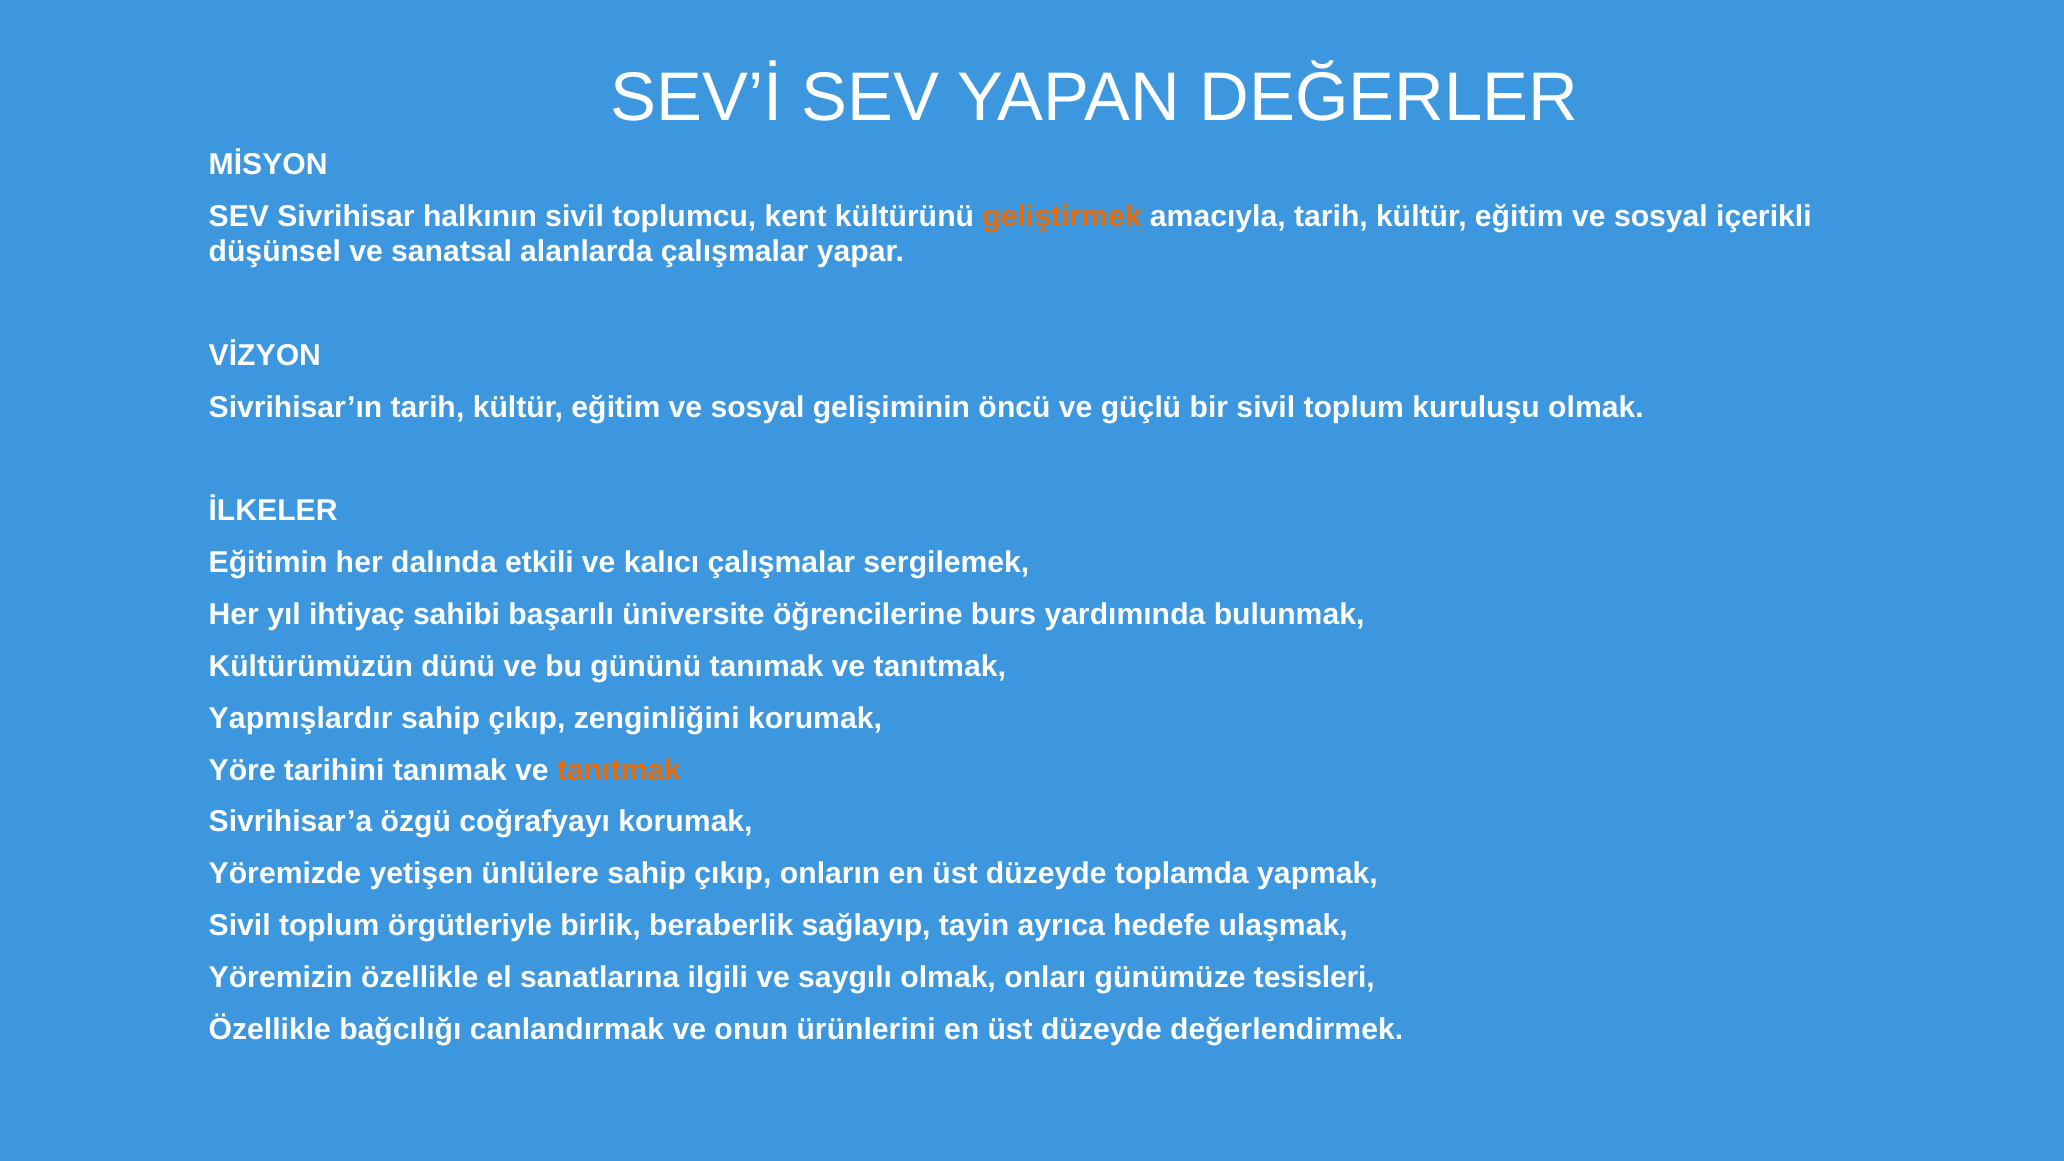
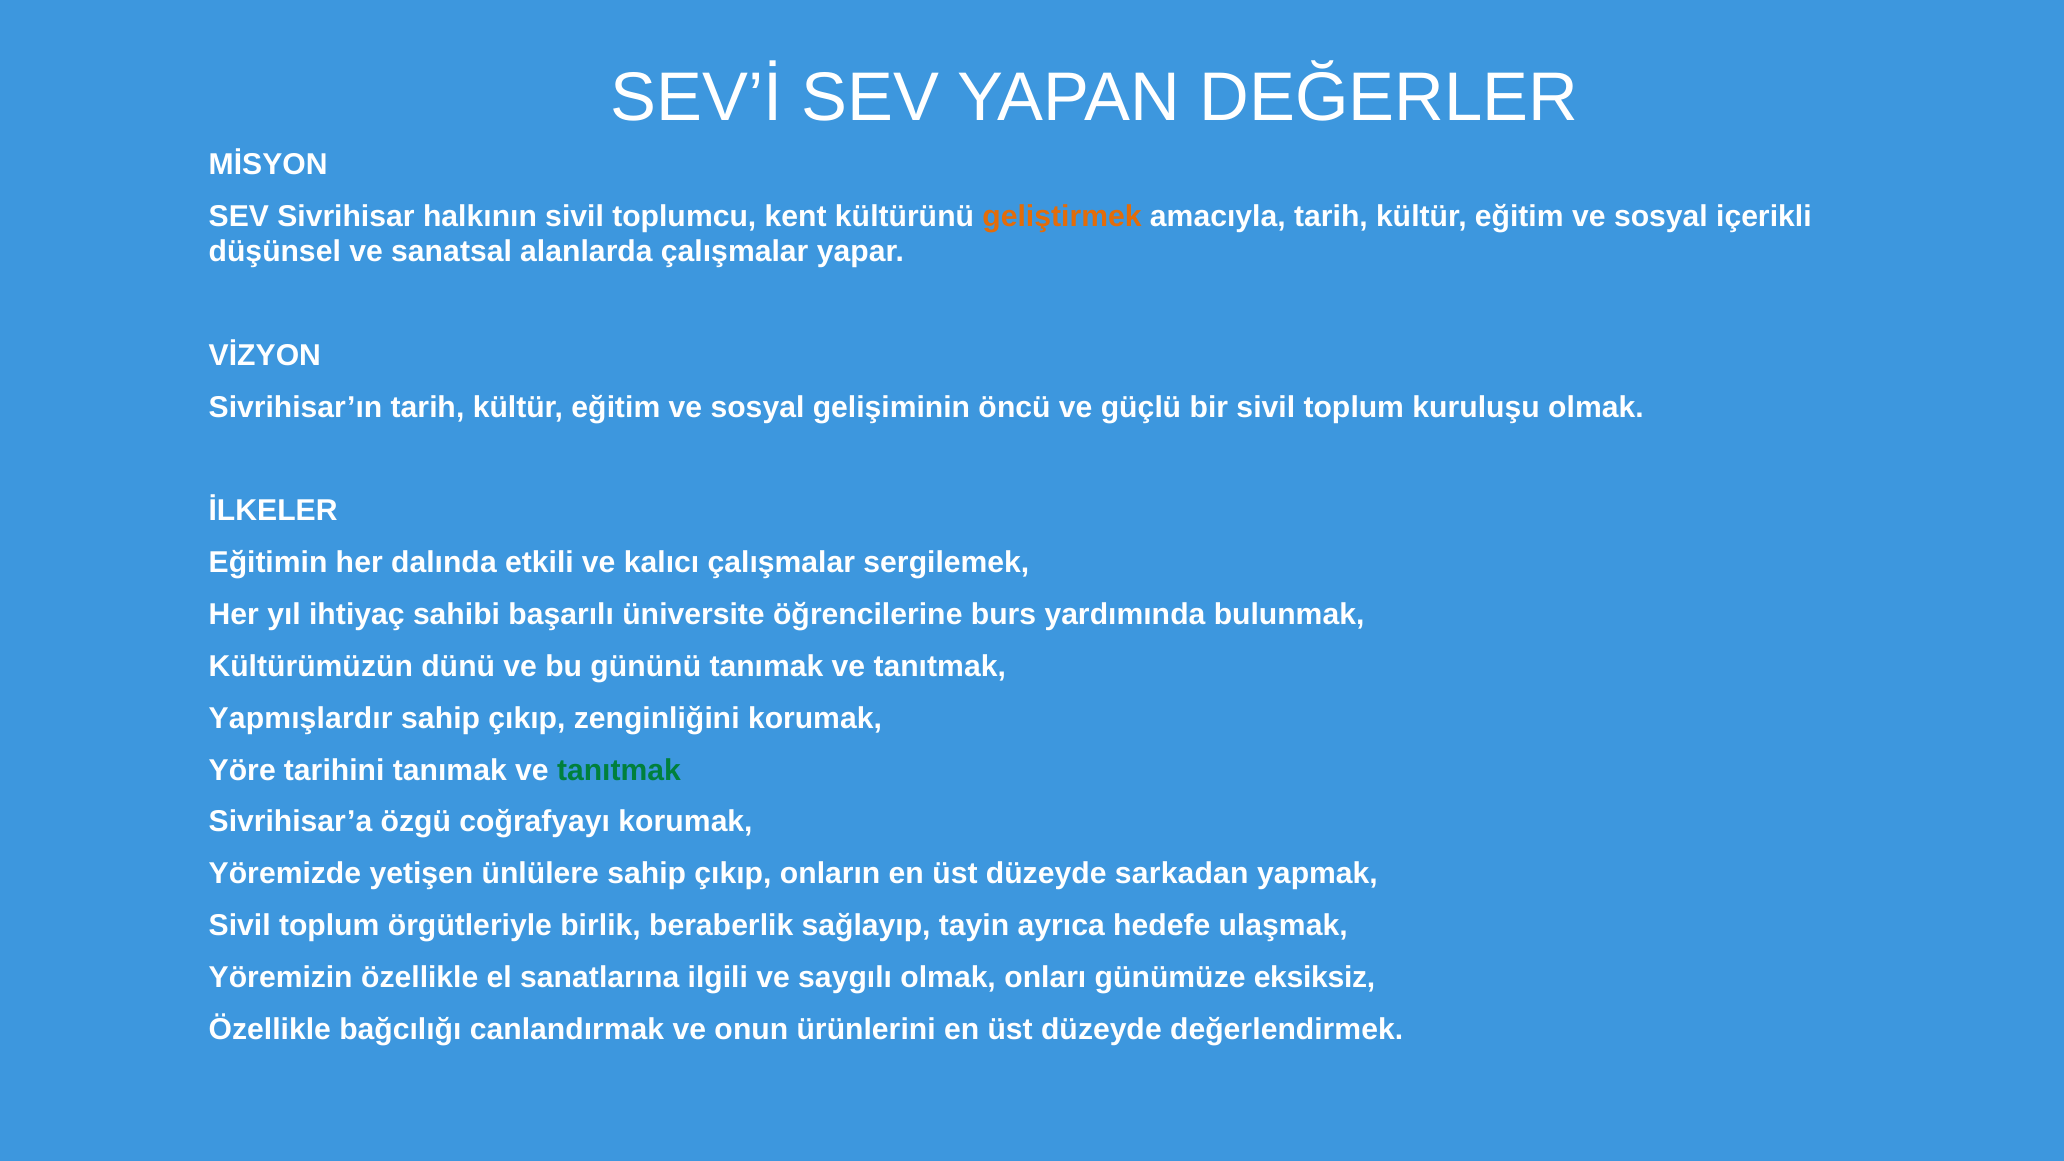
tanıtmak at (619, 770) colour: orange -> green
toplamda: toplamda -> sarkadan
tesisleri: tesisleri -> eksiksiz
